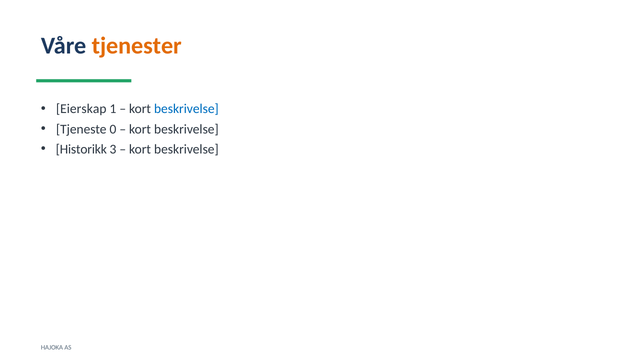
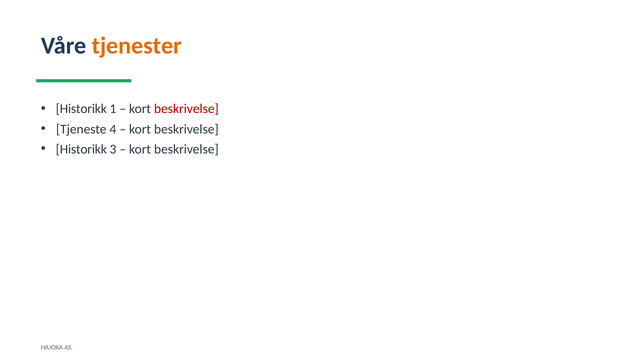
Eierskap at (81, 109): Eierskap -> Historikk
beskrivelse at (186, 109) colour: blue -> red
0: 0 -> 4
